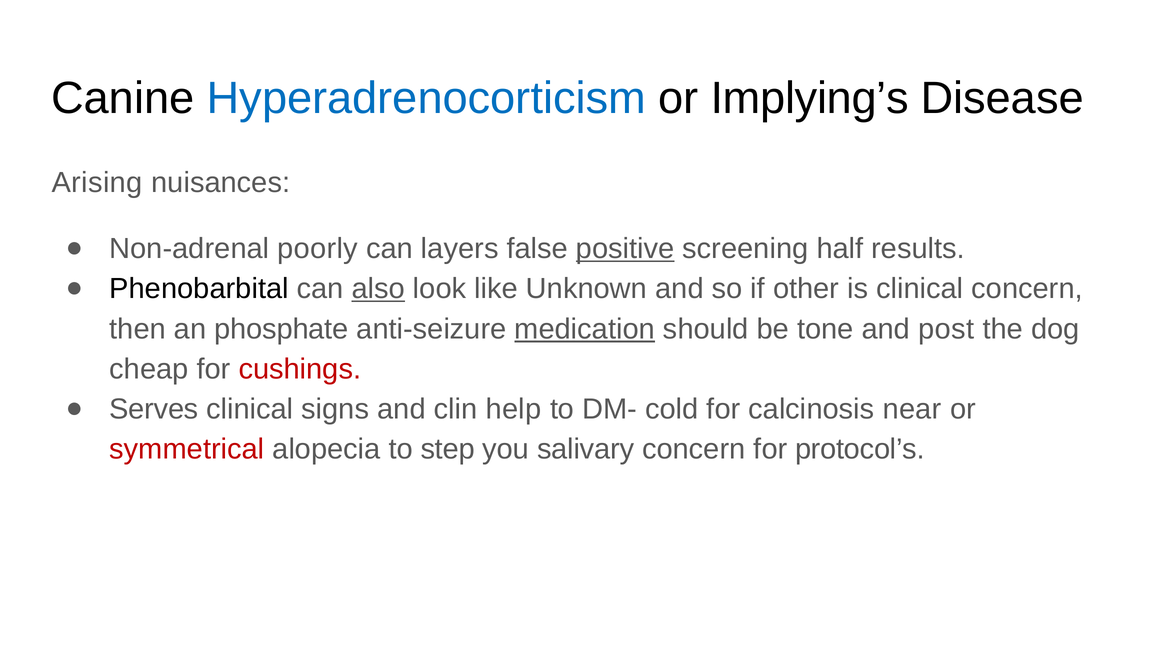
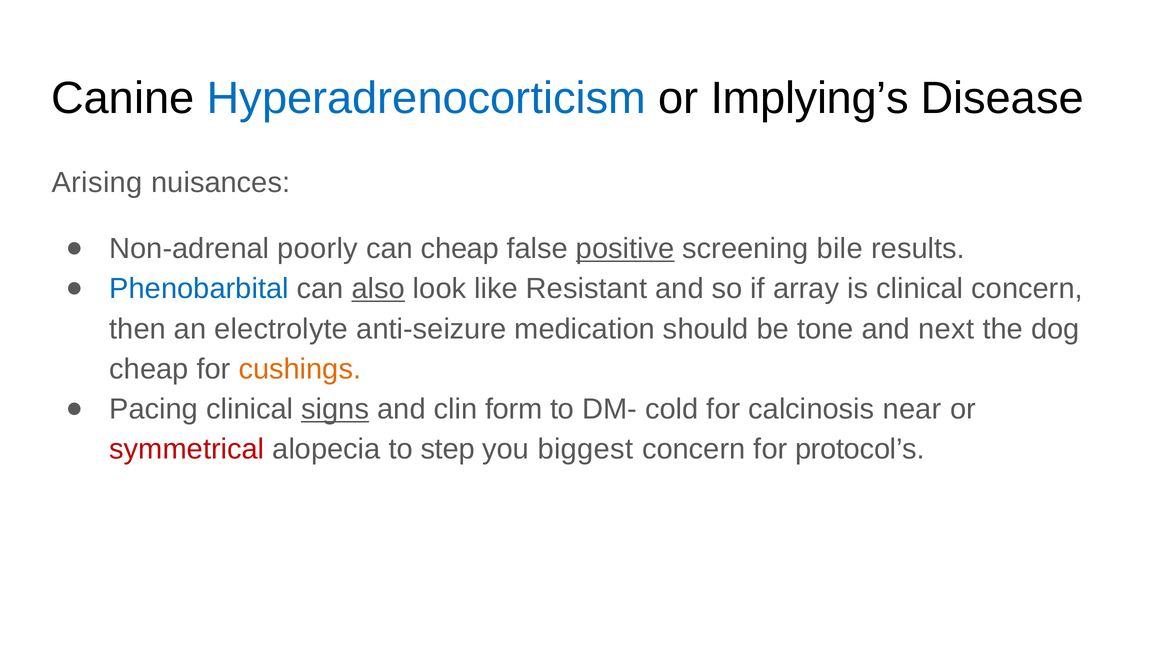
can layers: layers -> cheap
half: half -> bile
Phenobarbital colour: black -> blue
Unknown: Unknown -> Resistant
other: other -> array
phosphate: phosphate -> electrolyte
medication underline: present -> none
post: post -> next
cushings colour: red -> orange
Serves: Serves -> Pacing
signs underline: none -> present
help: help -> form
salivary: salivary -> biggest
